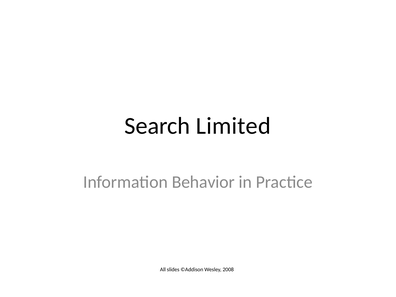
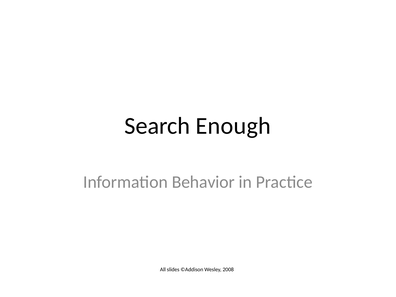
Limited: Limited -> Enough
